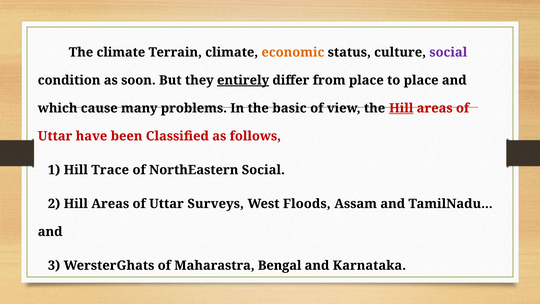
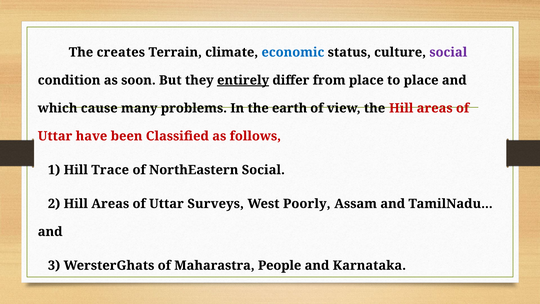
The climate: climate -> creates
economic colour: orange -> blue
basic: basic -> earth
Hill at (401, 108) underline: present -> none
Floods: Floods -> Poorly
Bengal: Bengal -> People
